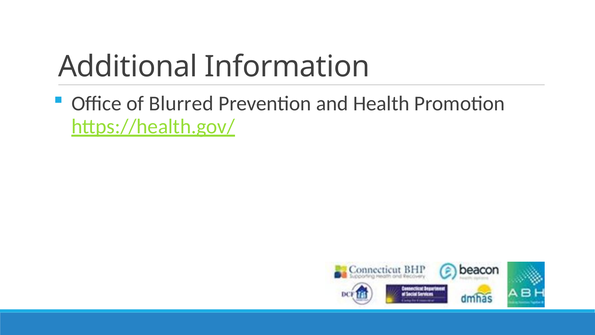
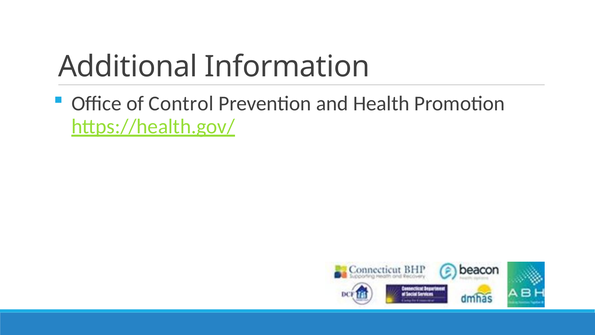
Blurred: Blurred -> Control
